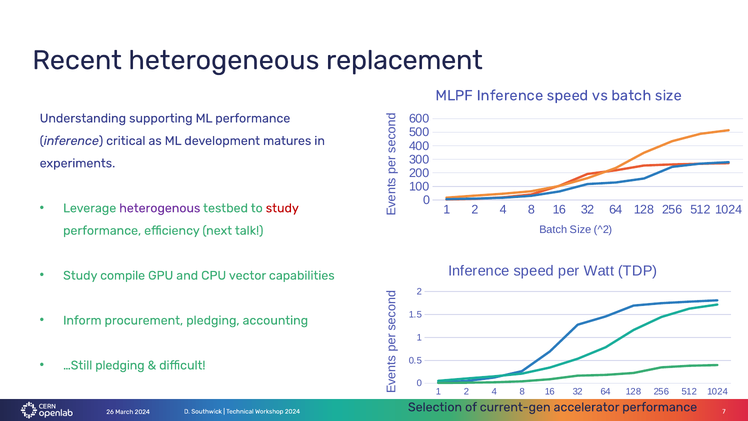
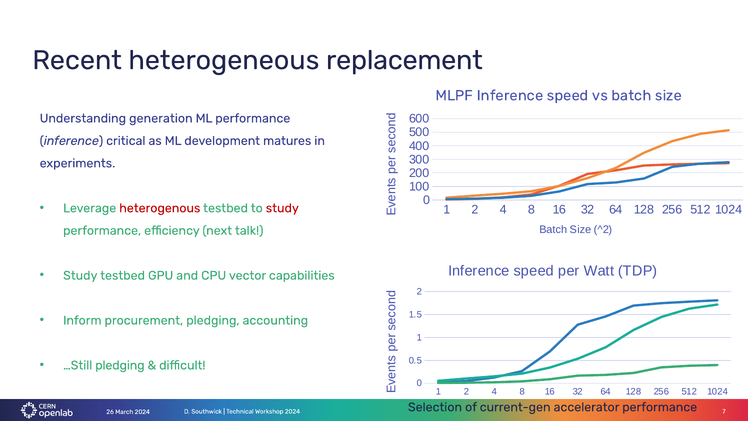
supporting: supporting -> generation
heterogenous colour: purple -> red
Study compile: compile -> testbed
